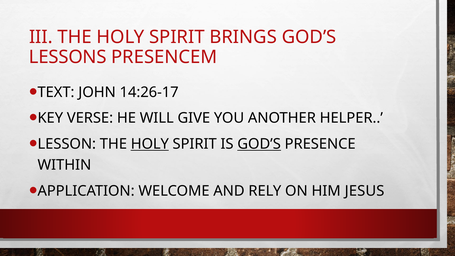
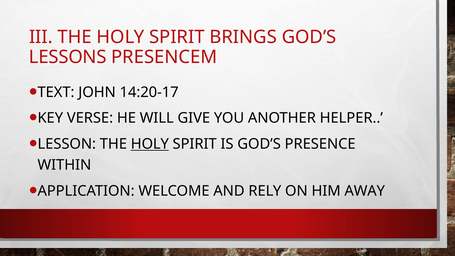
14:26-17: 14:26-17 -> 14:20-17
GOD’S at (259, 144) underline: present -> none
JESUS: JESUS -> AWAY
